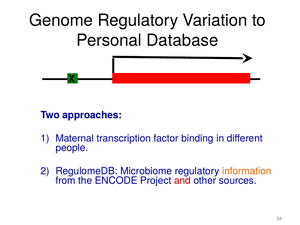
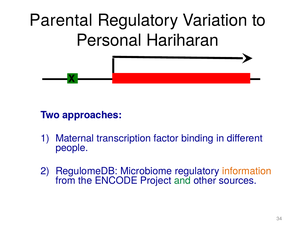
Genome: Genome -> Parental
Database: Database -> Hariharan
and colour: red -> green
